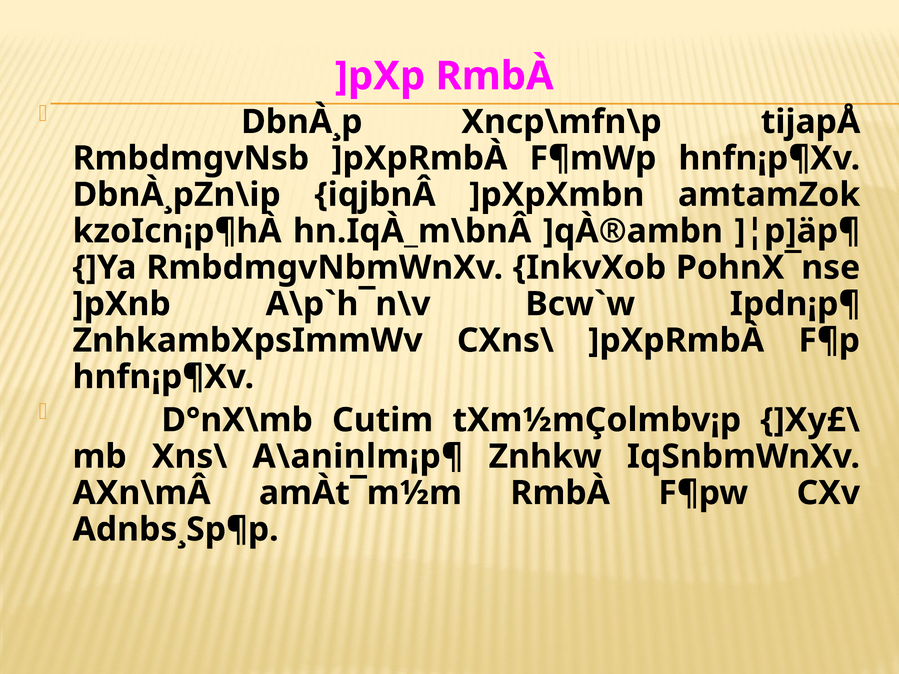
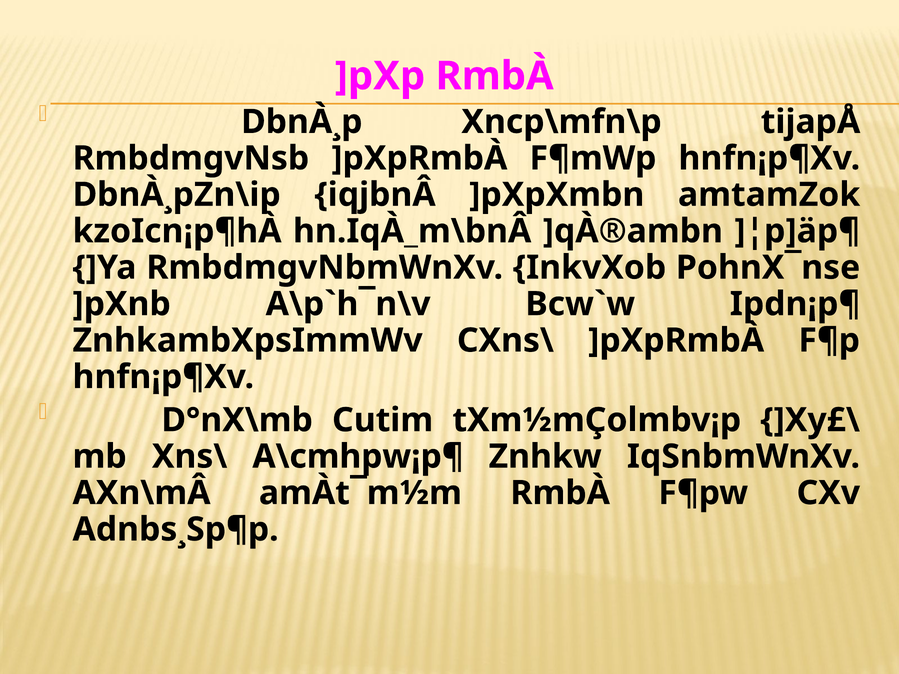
A\aninlm¡p¶: A\aninlm¡p¶ -> A\cmhpw¡p¶
